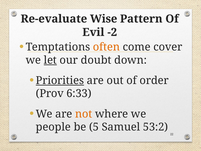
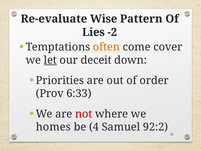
Evil: Evil -> Lies
doubt: doubt -> deceit
Priorities underline: present -> none
not colour: orange -> red
people: people -> homes
5: 5 -> 4
53:2: 53:2 -> 92:2
